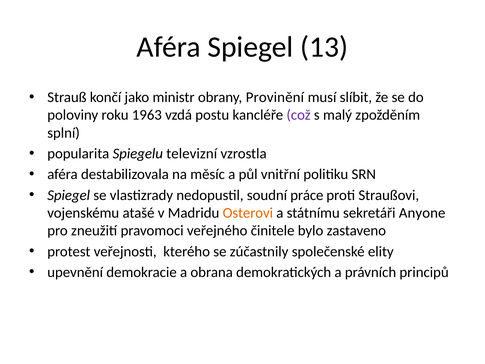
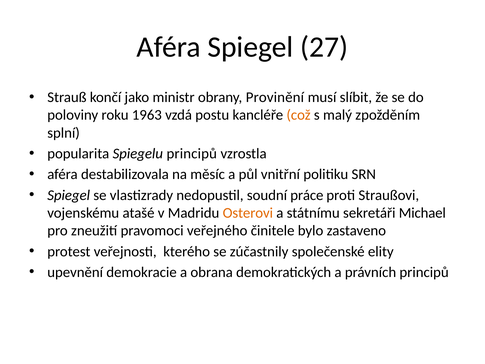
13: 13 -> 27
což colour: purple -> orange
Spiegelu televizní: televizní -> principů
Anyone: Anyone -> Michael
